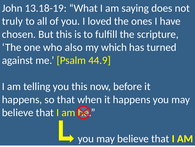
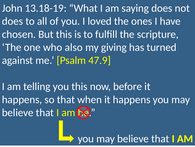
truly at (12, 21): truly -> does
which: which -> giving
44.9: 44.9 -> 47.9
